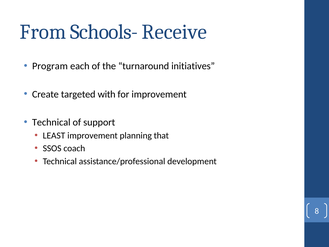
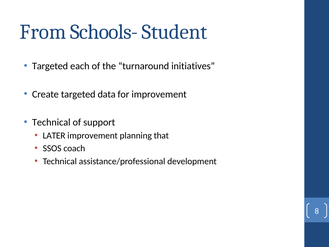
Receive: Receive -> Student
Program at (50, 66): Program -> Targeted
with: with -> data
LEAST: LEAST -> LATER
